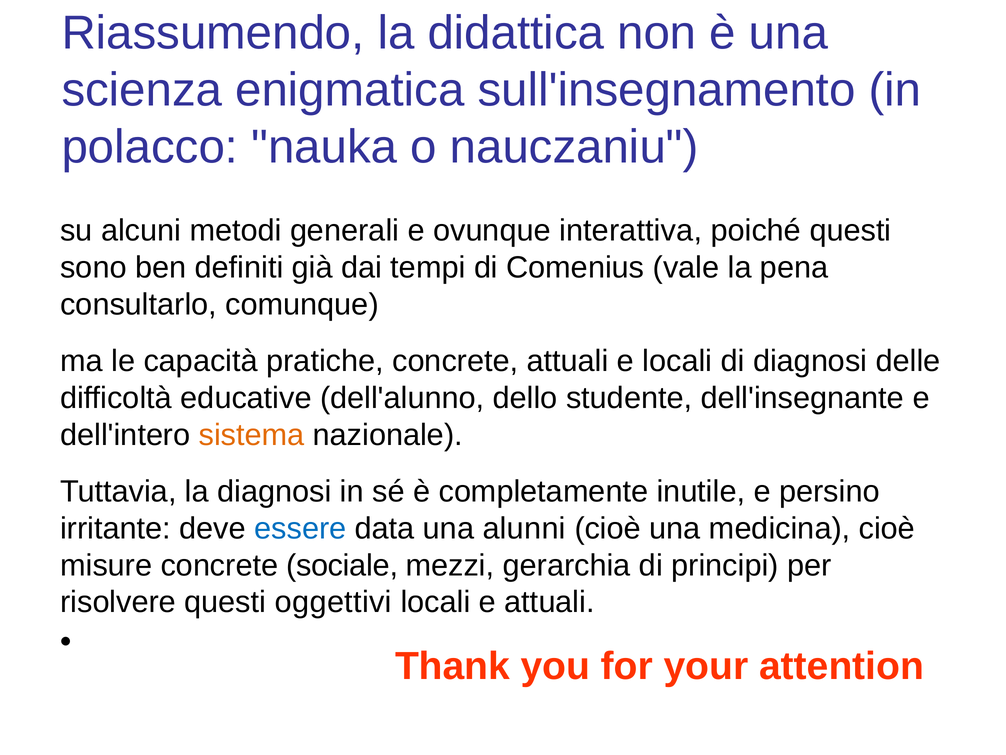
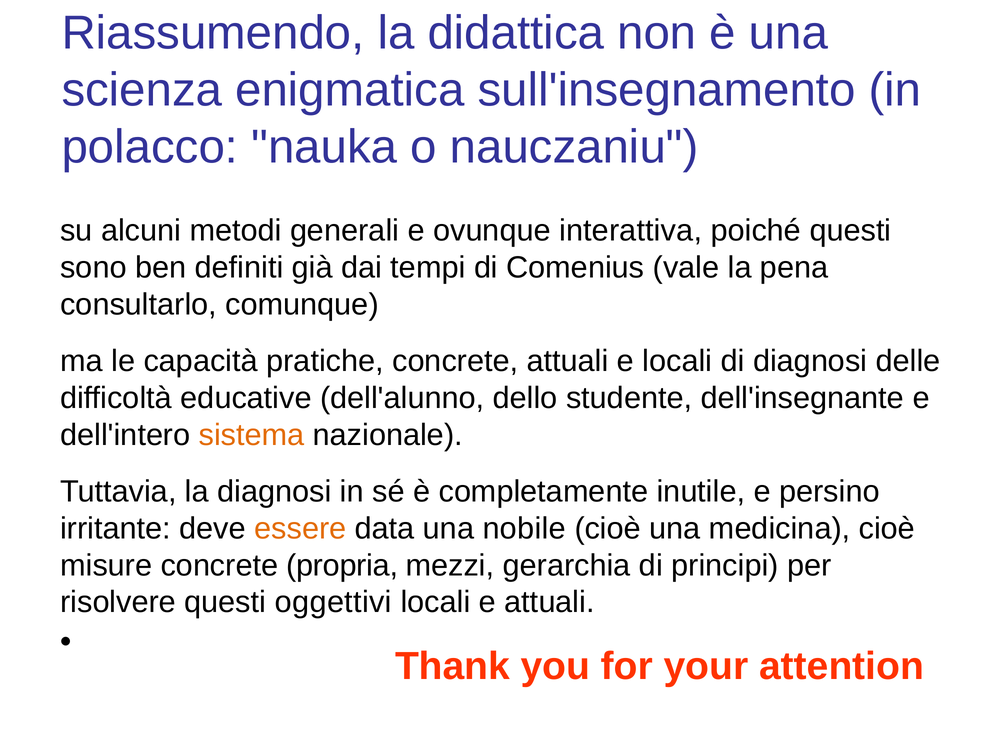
essere colour: blue -> orange
alunni: alunni -> nobile
sociale: sociale -> propria
